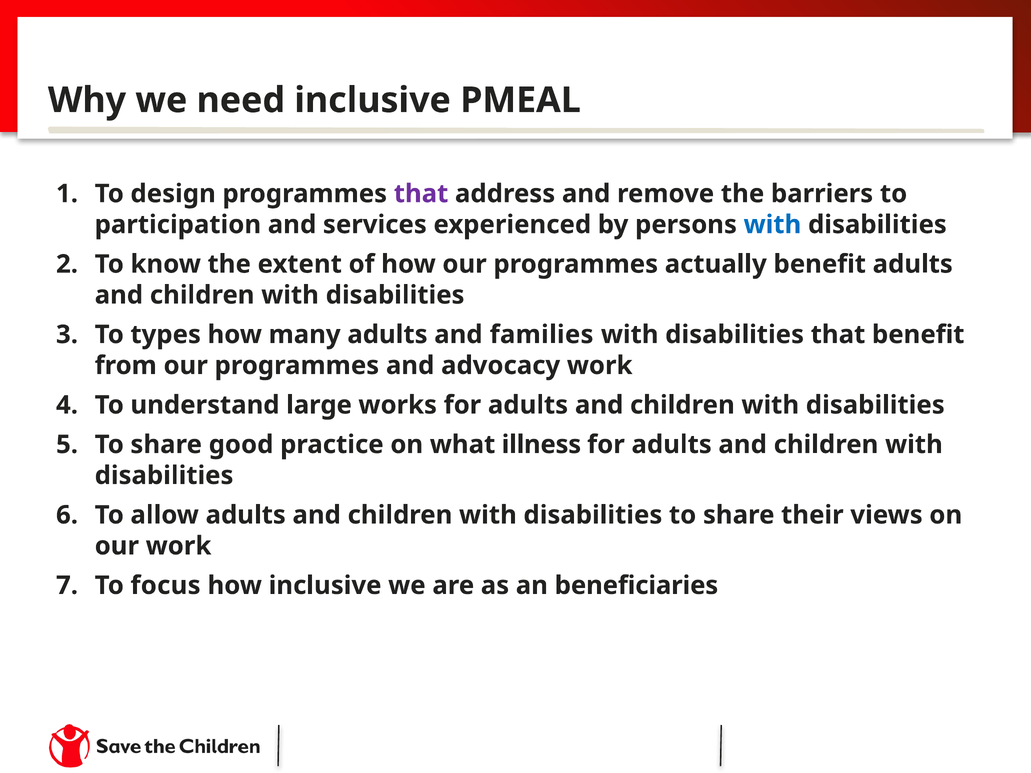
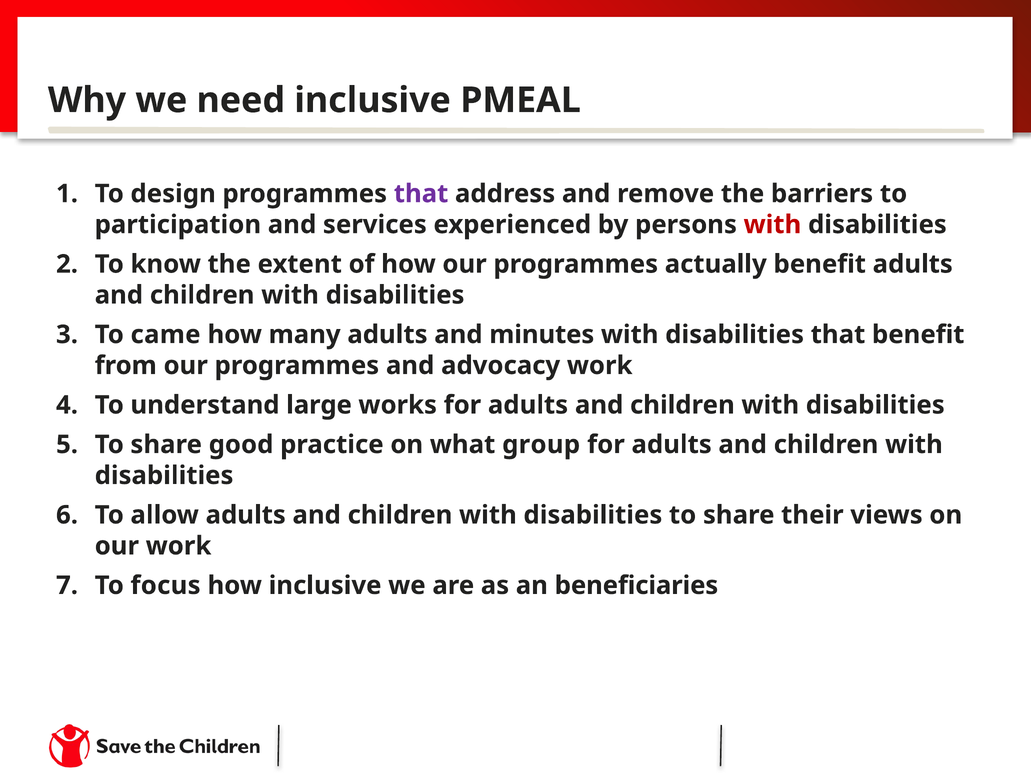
with at (772, 225) colour: blue -> red
types: types -> came
families: families -> minutes
illness: illness -> group
